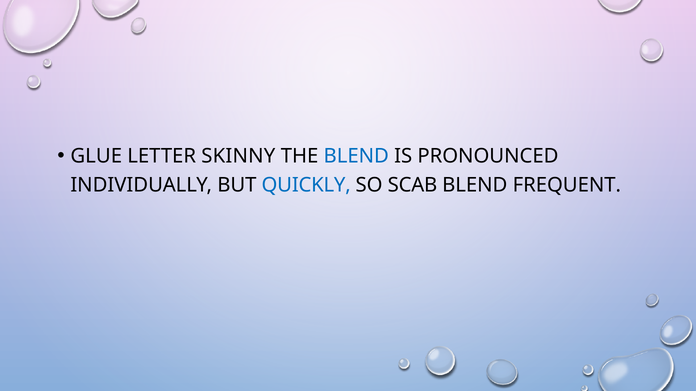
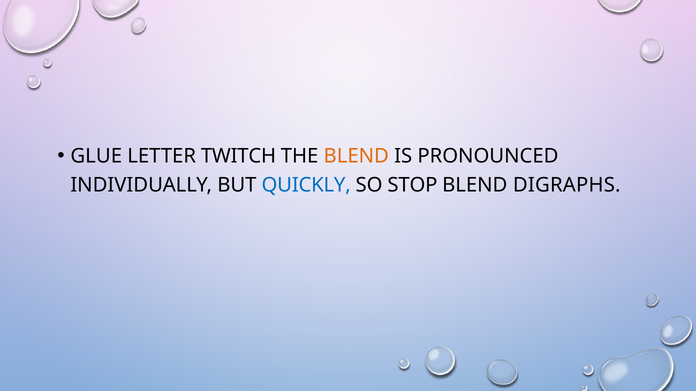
SKINNY: SKINNY -> TWITCH
BLEND at (356, 156) colour: blue -> orange
SCAB: SCAB -> STOP
FREQUENT: FREQUENT -> DIGRAPHS
